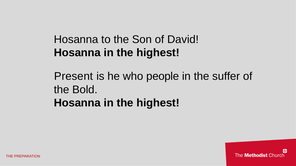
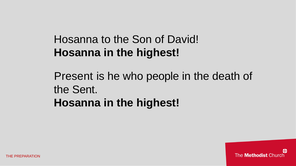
suffer: suffer -> death
Bold: Bold -> Sent
